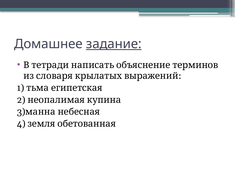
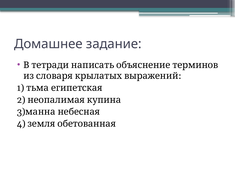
задание underline: present -> none
